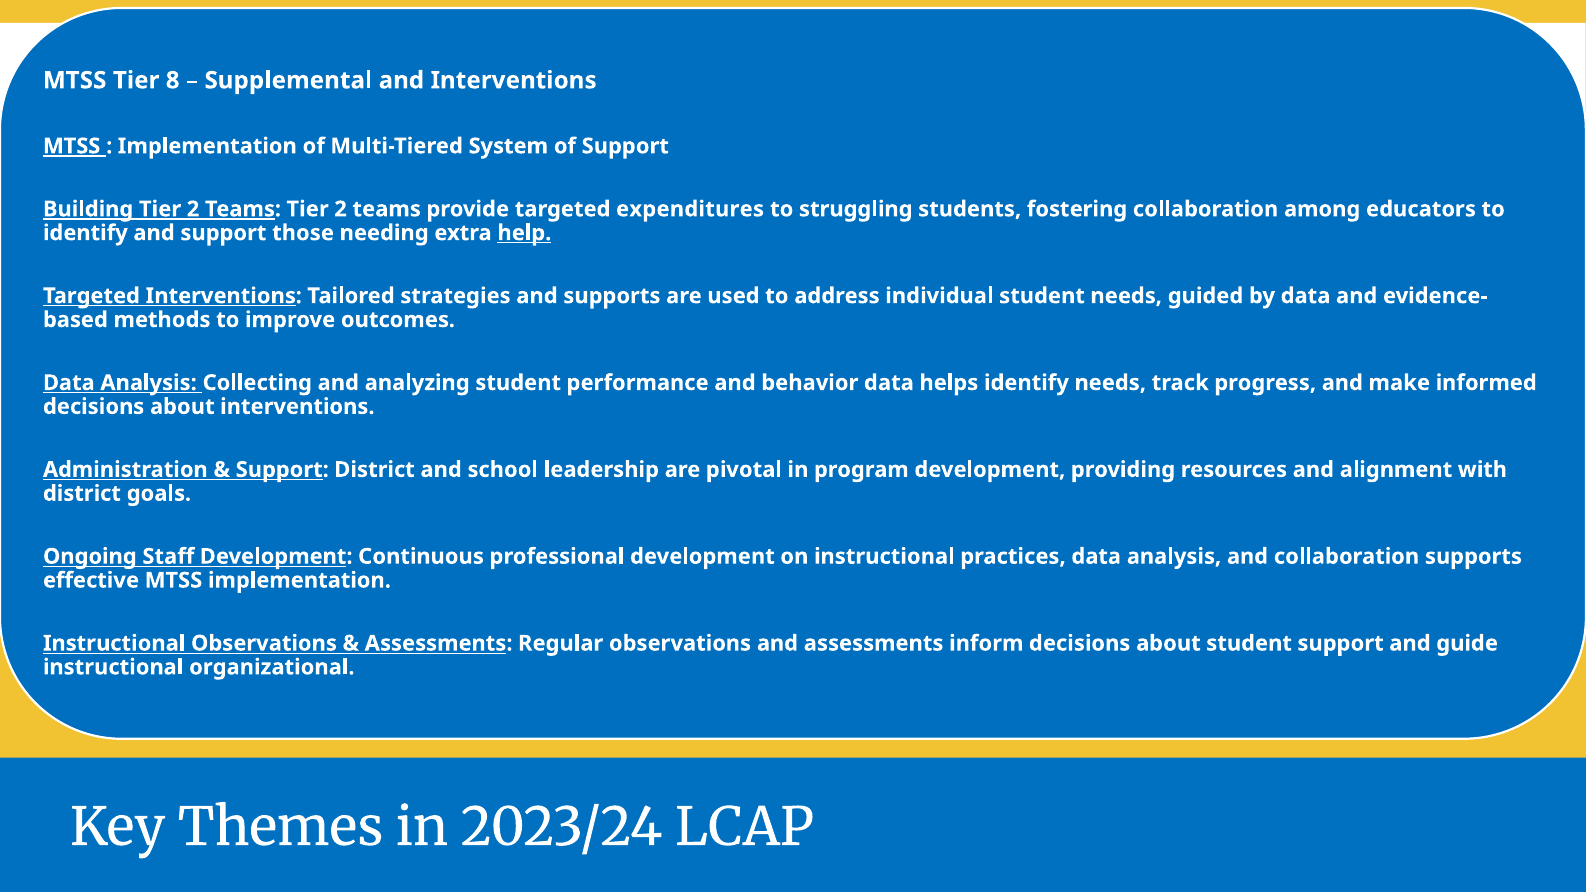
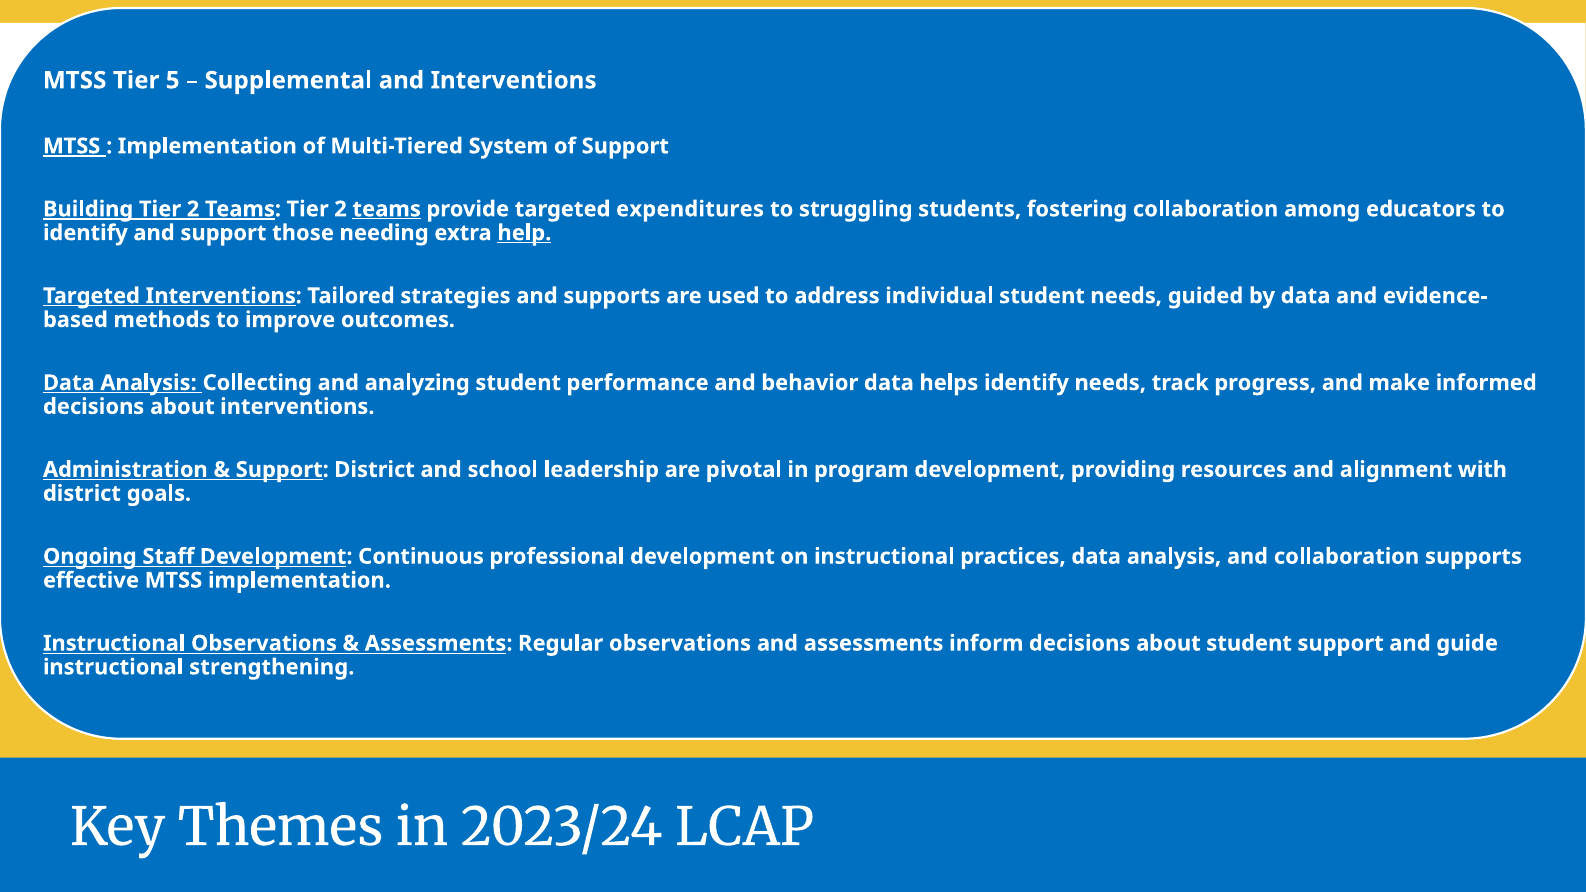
8: 8 -> 5
teams at (387, 209) underline: none -> present
organizational: organizational -> strengthening
